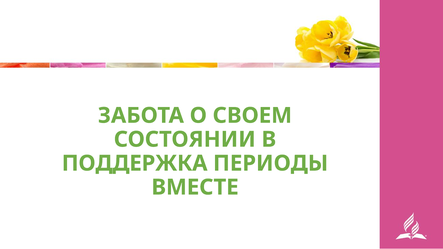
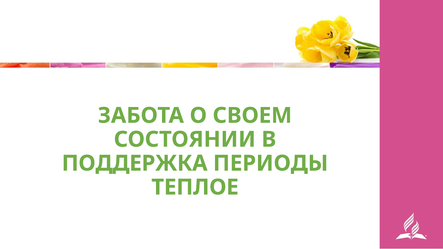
ВМЕСТЕ: ВМЕСТЕ -> ТЕПЛОЕ
